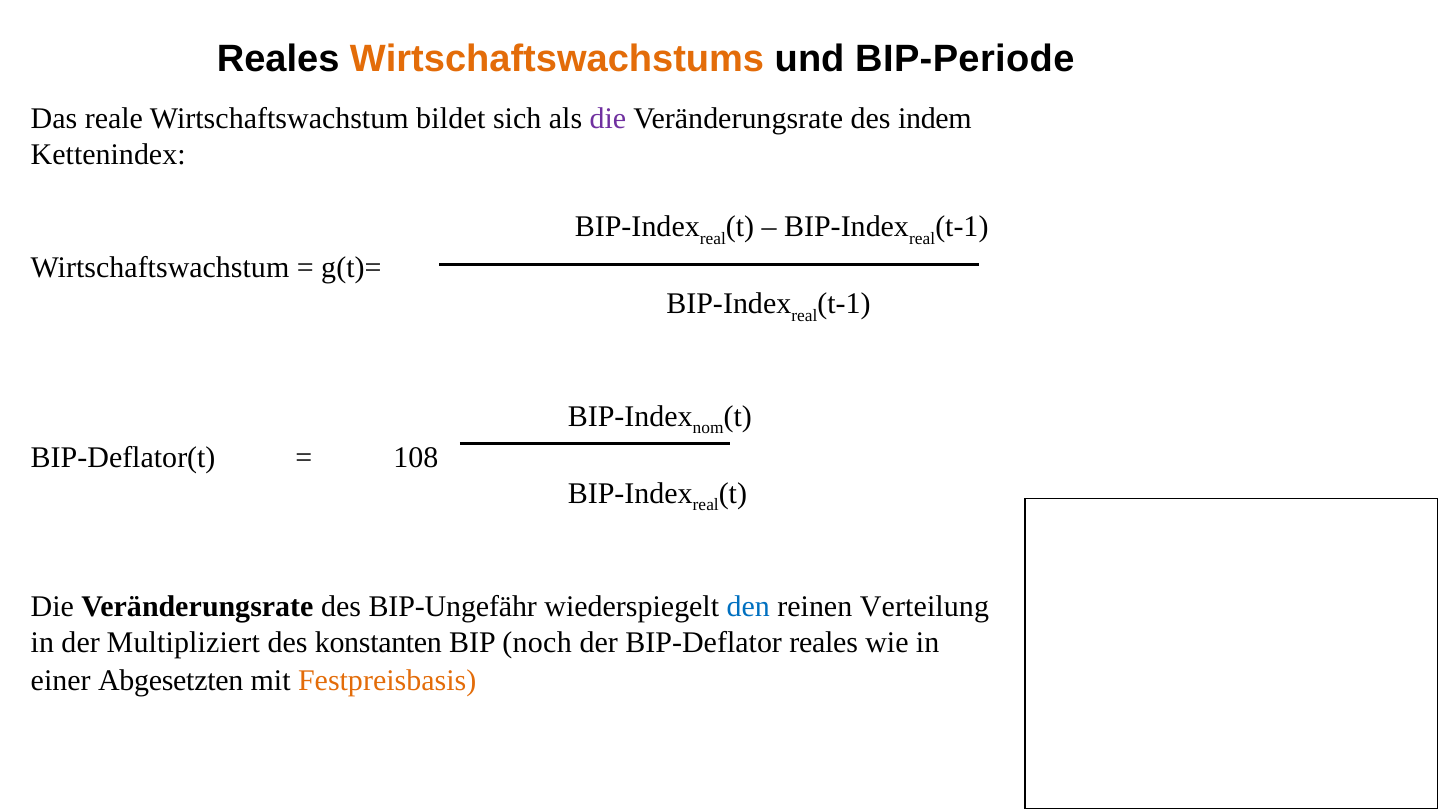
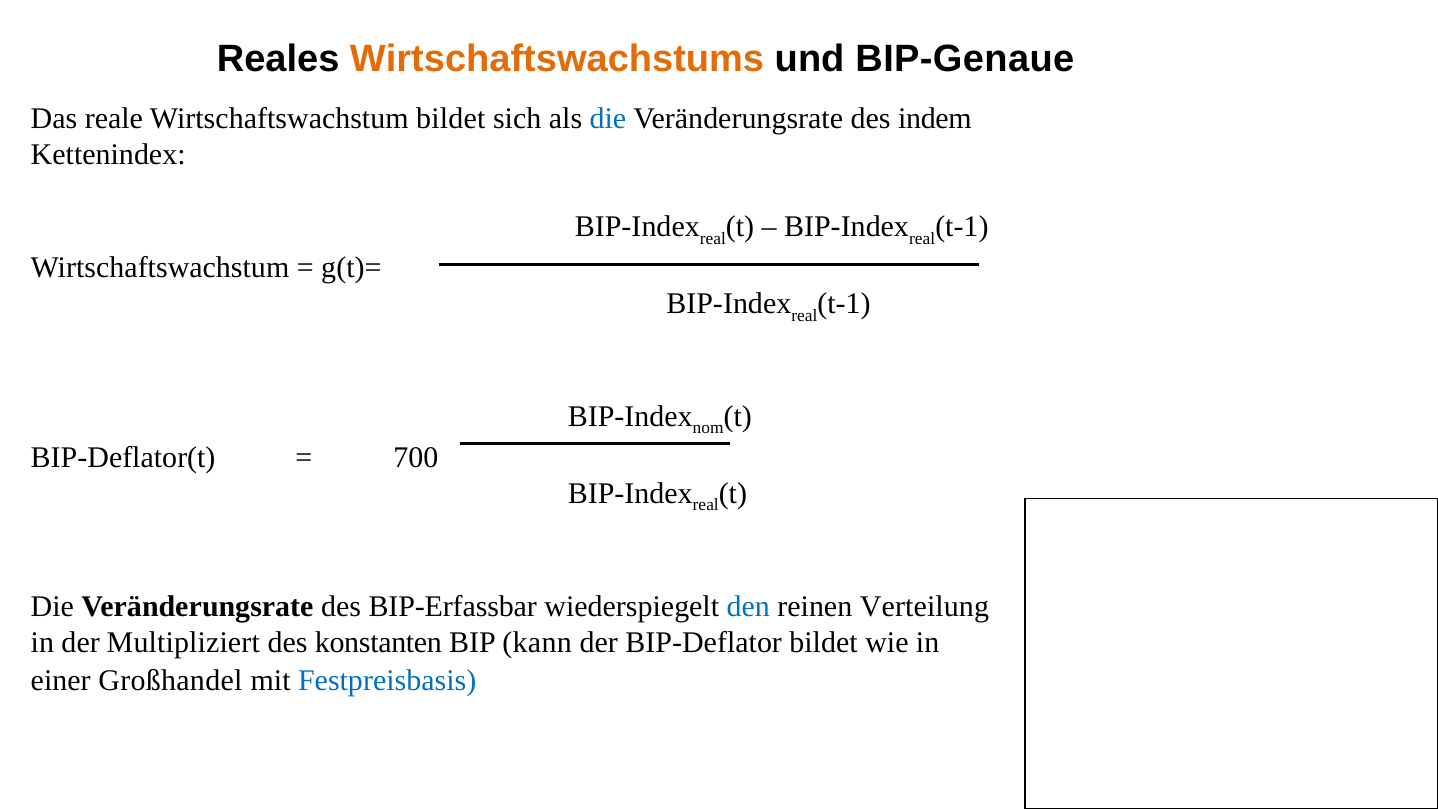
BIP-Periode: BIP-Periode -> BIP-Genaue
die at (608, 119) colour: purple -> blue
108: 108 -> 700
BIP-Ungefähr: BIP-Ungefähr -> BIP-Erfassbar
noch: noch -> kann
BIP-Deflator reales: reales -> bildet
Abgesetzten: Abgesetzten -> Großhandel
Festpreisbasis colour: orange -> blue
